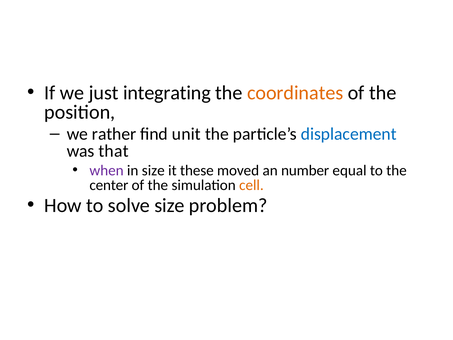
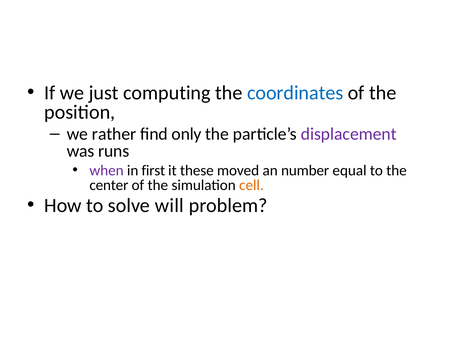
integrating: integrating -> computing
coordinates colour: orange -> blue
unit: unit -> only
displacement colour: blue -> purple
that: that -> runs
in size: size -> first
solve size: size -> will
